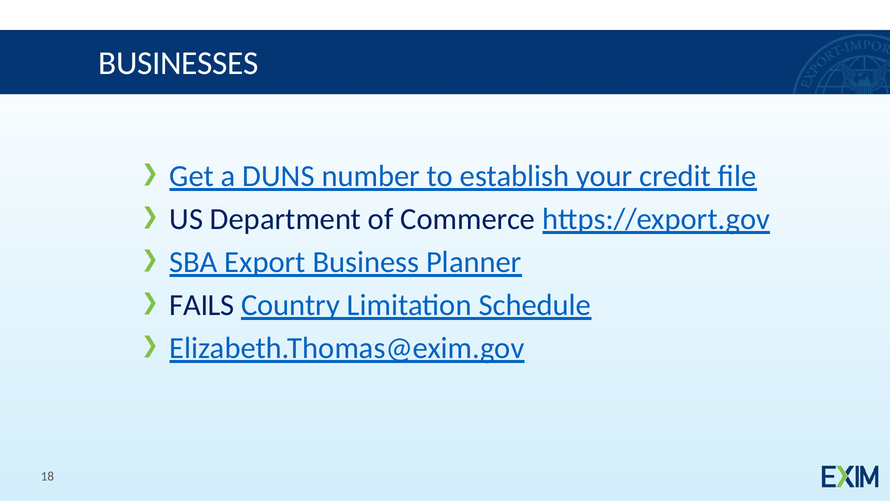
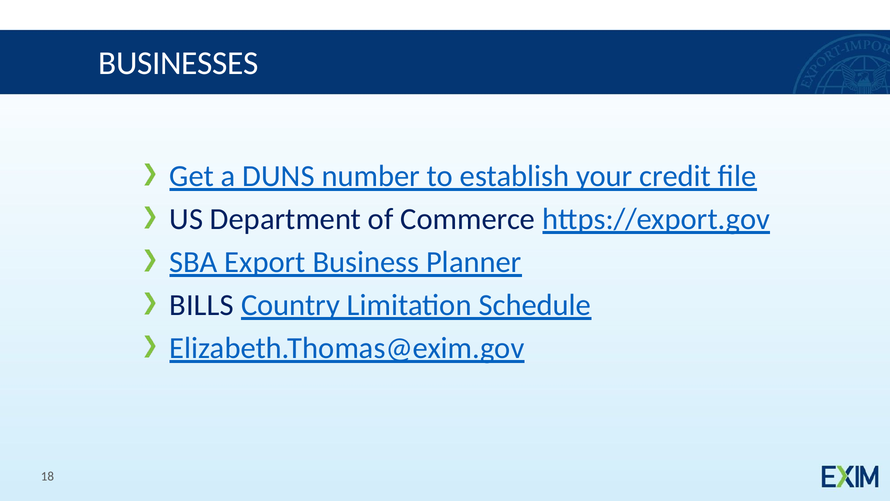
FAILS: FAILS -> BILLS
